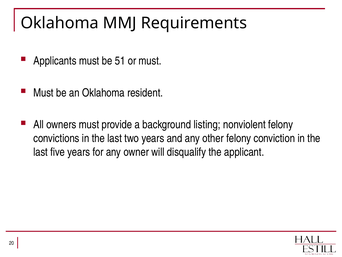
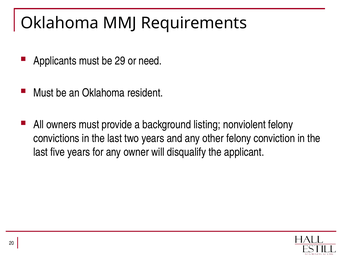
51: 51 -> 29
or must: must -> need
